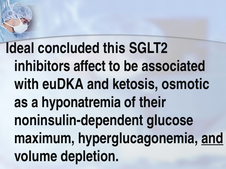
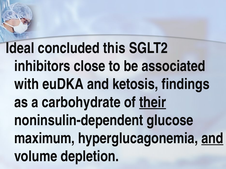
affect: affect -> close
osmotic: osmotic -> findings
hyponatremia: hyponatremia -> carbohydrate
their underline: none -> present
